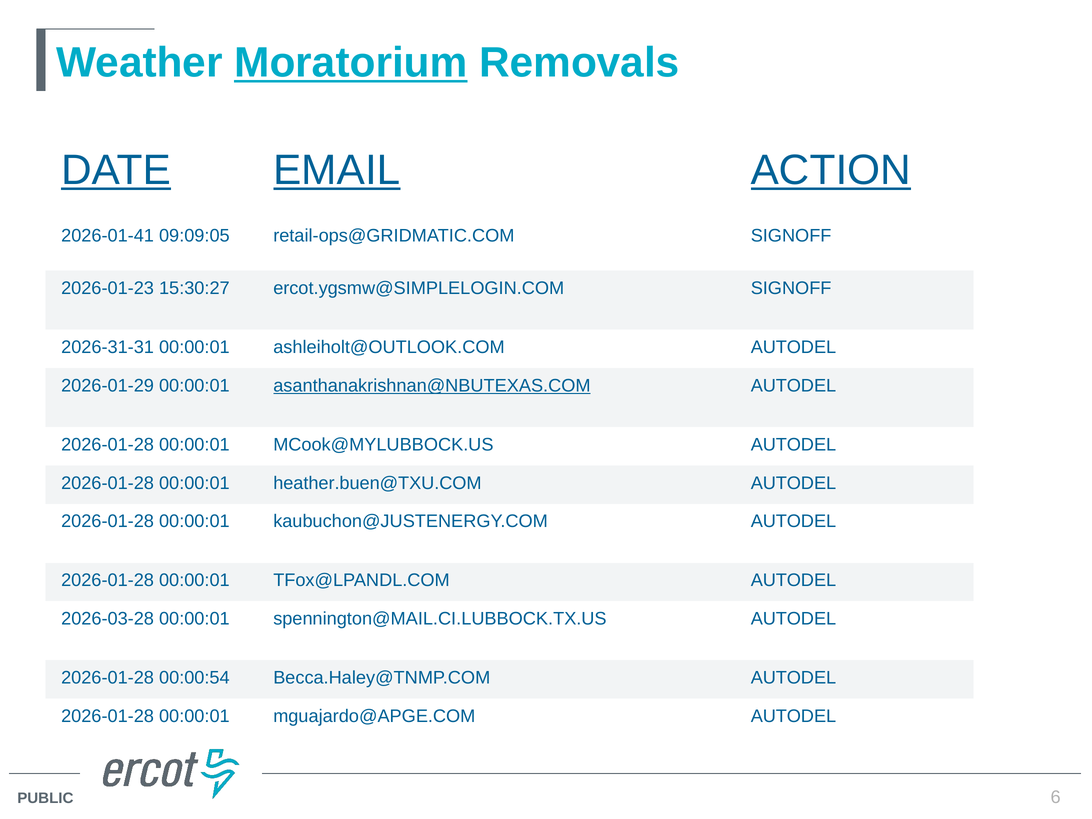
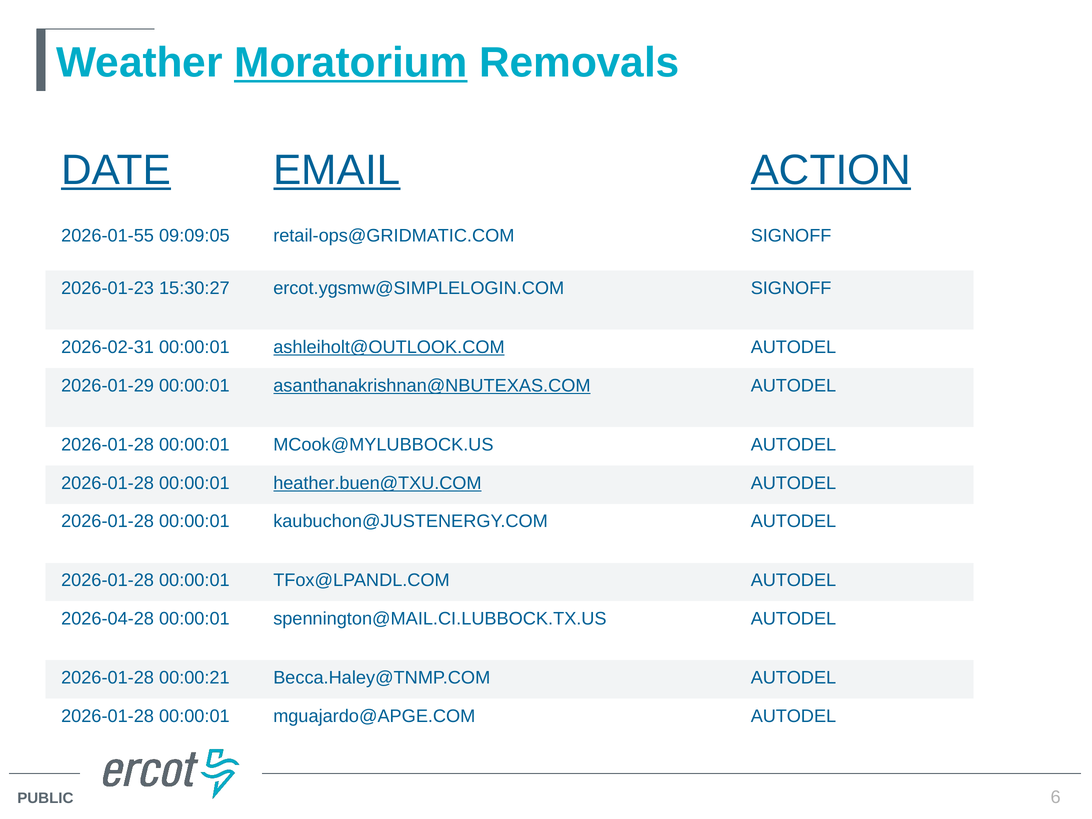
2026-01-41: 2026-01-41 -> 2026-01-55
2026-31-31: 2026-31-31 -> 2026-02-31
ashleiholt@OUTLOOK.COM underline: none -> present
heather.buen@TXU.COM underline: none -> present
2026-03-28: 2026-03-28 -> 2026-04-28
00:00:54: 00:00:54 -> 00:00:21
